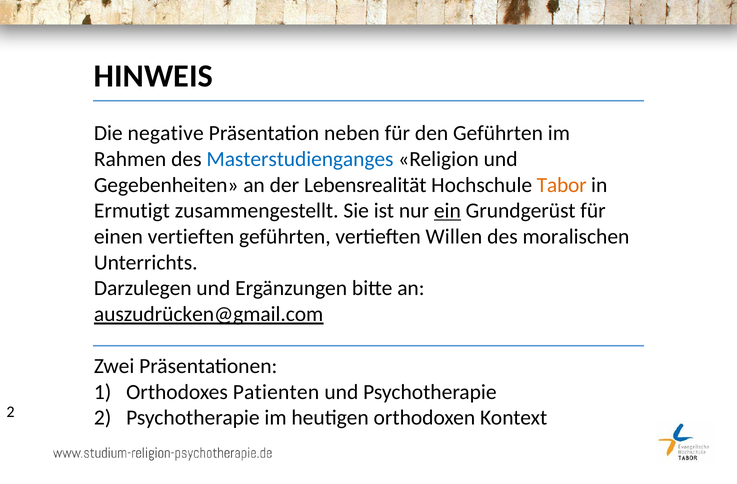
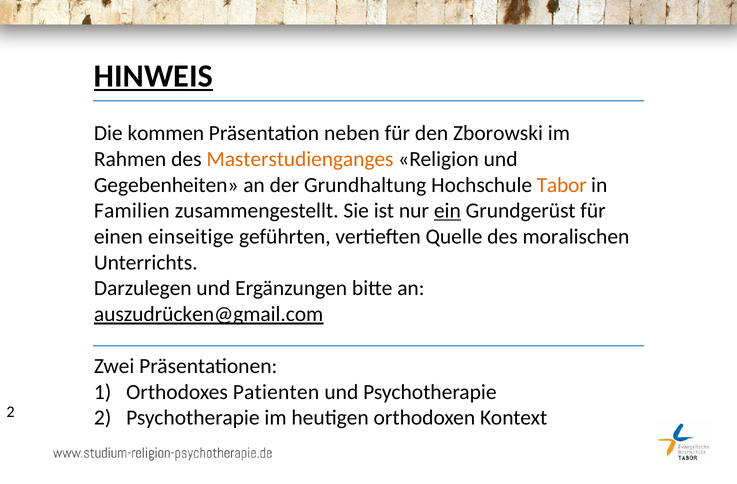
HINWEIS underline: none -> present
negative: negative -> kommen
den Geführten: Geführten -> Zborowski
Masterstudienganges colour: blue -> orange
Lebensrealität: Lebensrealität -> Grundhaltung
Ermutigt: Ermutigt -> Familien
einen vertieften: vertieften -> einseitige
Willen: Willen -> Quelle
